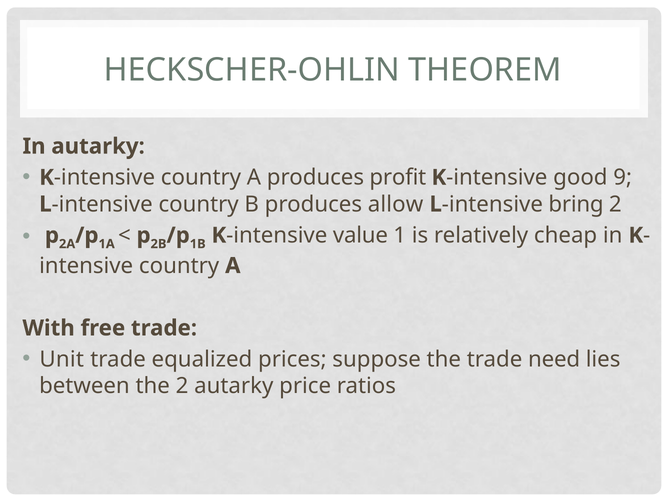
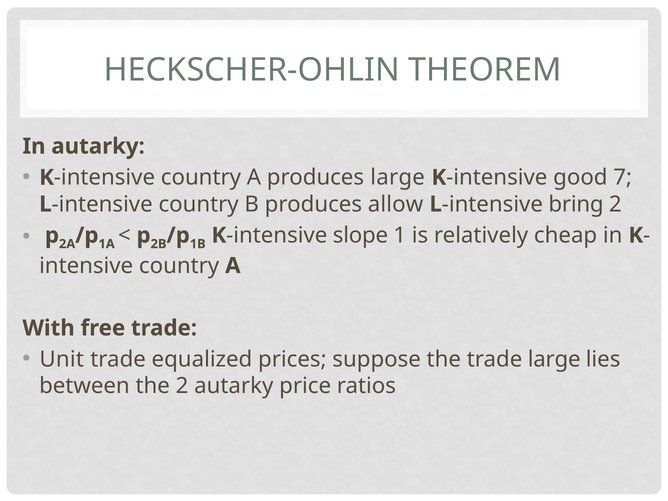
produces profit: profit -> large
9: 9 -> 7
value: value -> slope
trade need: need -> large
